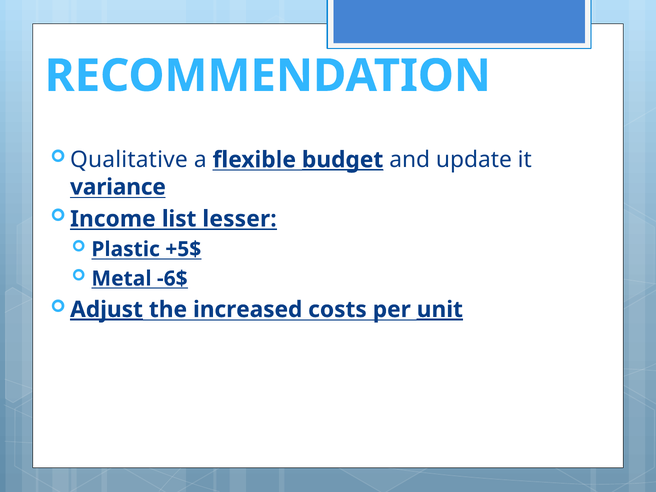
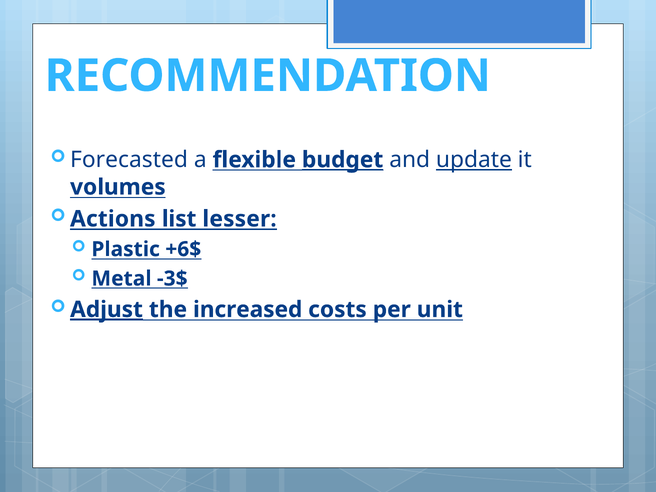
Qualitative: Qualitative -> Forecasted
update underline: none -> present
variance: variance -> volumes
Income: Income -> Actions
+5$: +5$ -> +6$
-6$: -6$ -> -3$
unit underline: present -> none
